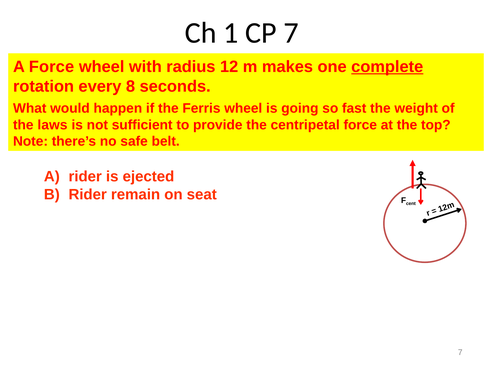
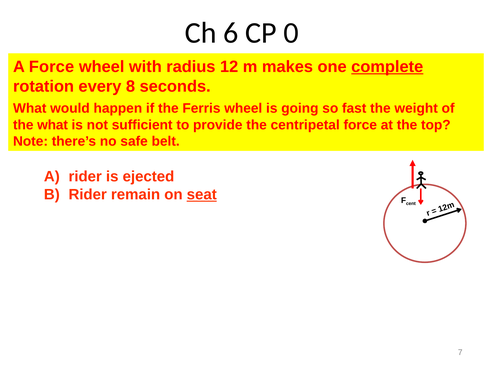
Ch 1: 1 -> 6
CP 7: 7 -> 0
the laws: laws -> what
seat underline: none -> present
